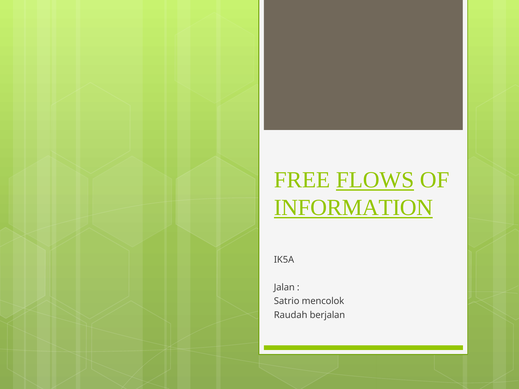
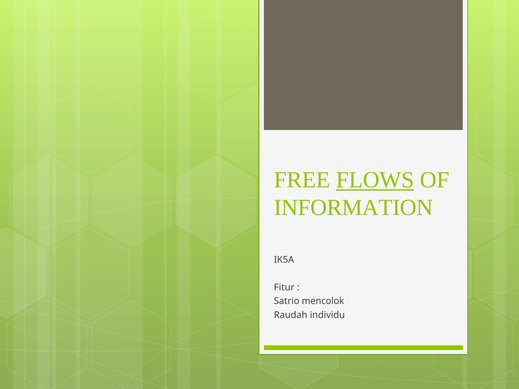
INFORMATION underline: present -> none
Jalan: Jalan -> Fitur
berjalan: berjalan -> individu
